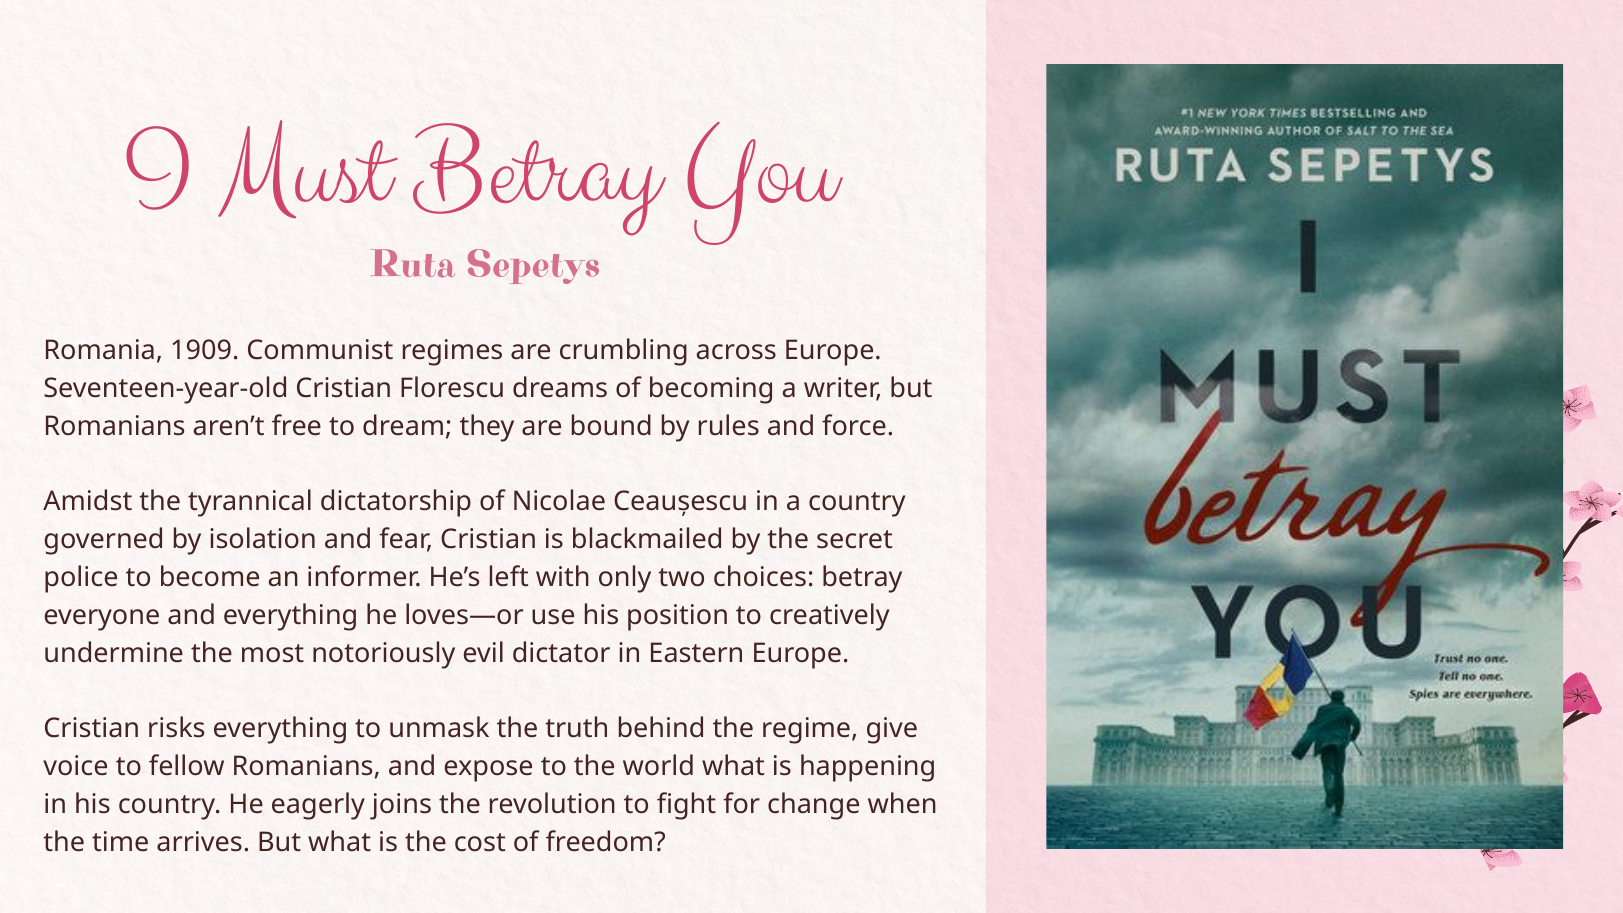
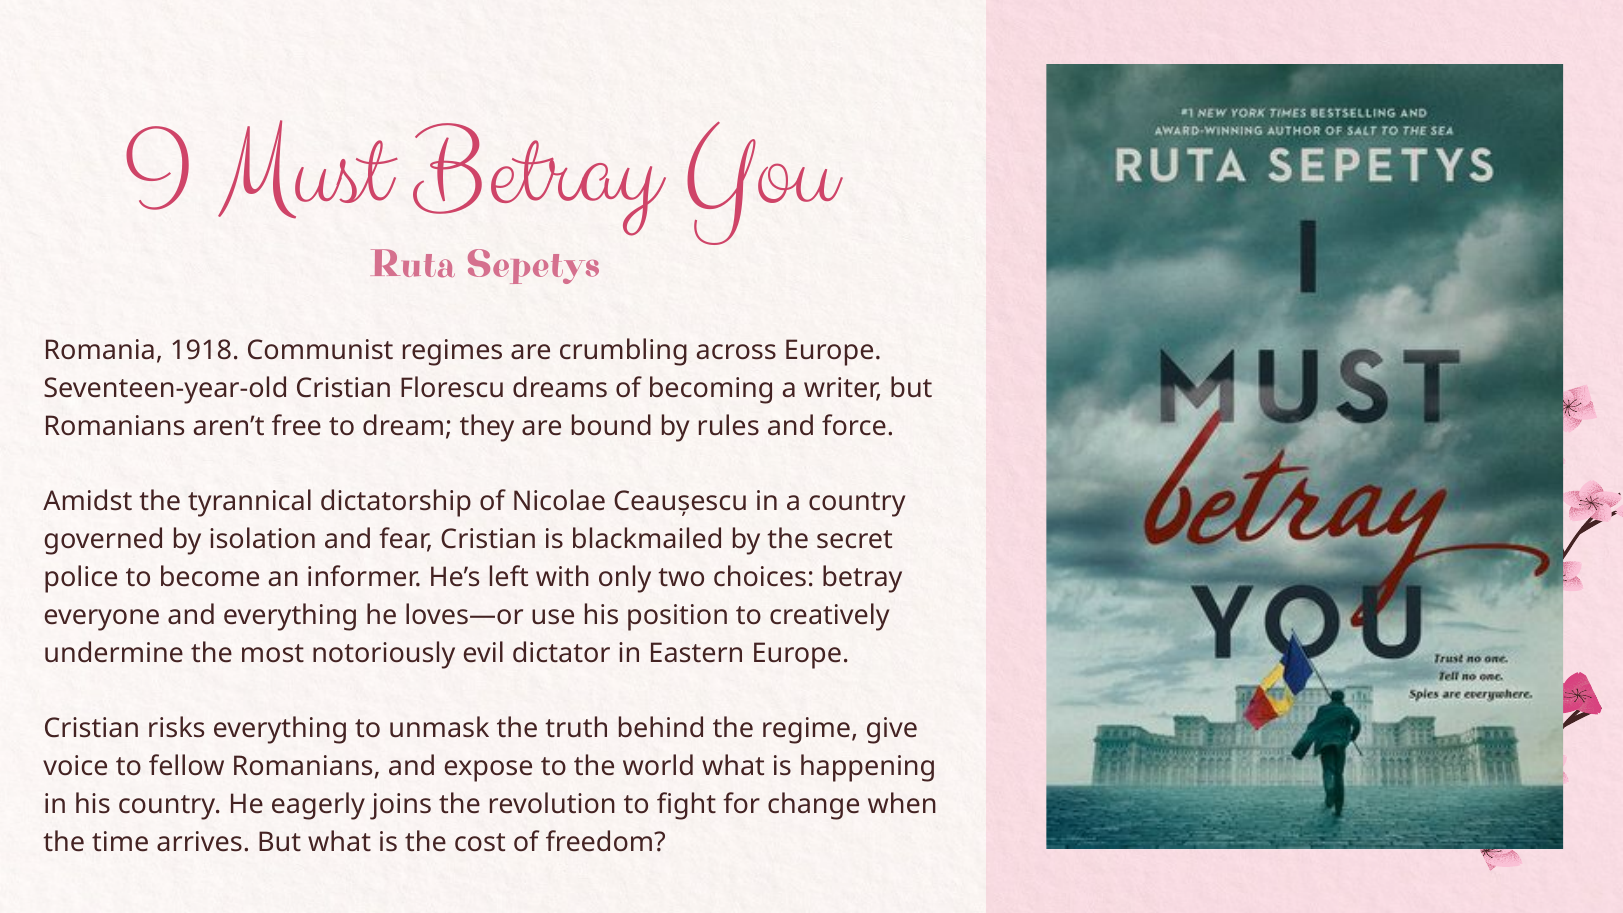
1909: 1909 -> 1918
